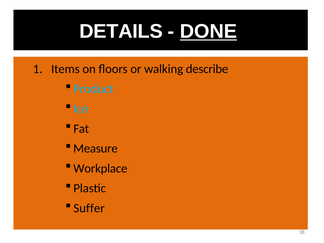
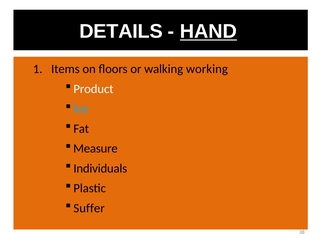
DONE: DONE -> HAND
describe: describe -> working
Product colour: light blue -> white
Workplace: Workplace -> Individuals
